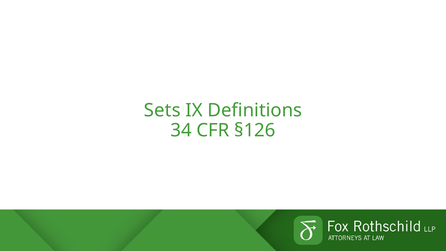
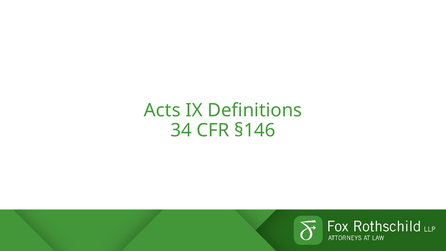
Sets: Sets -> Acts
§126: §126 -> §146
